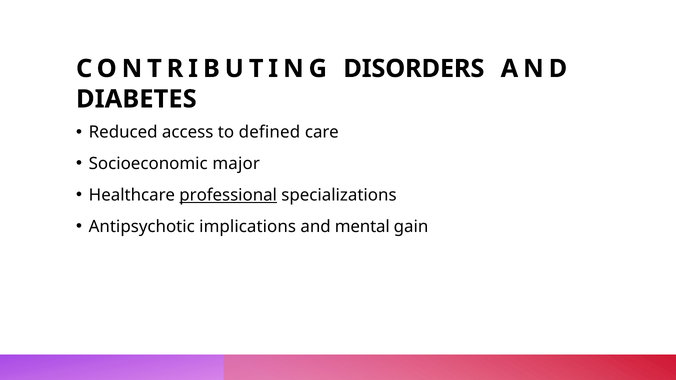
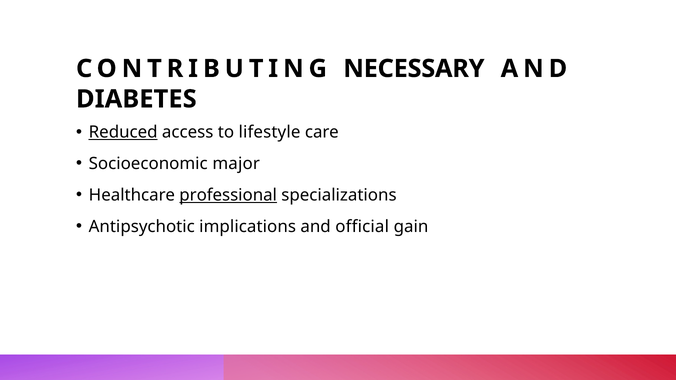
DISORDERS: DISORDERS -> NECESSARY
Reduced underline: none -> present
defined: defined -> lifestyle
mental: mental -> official
